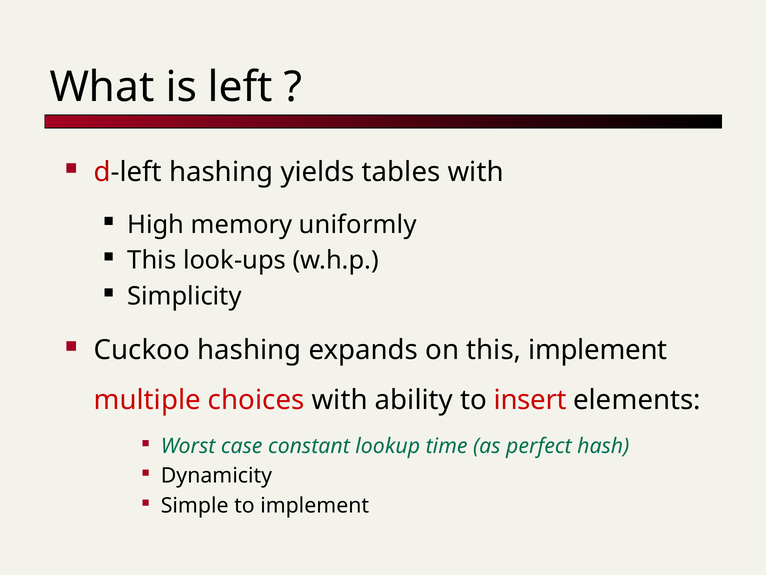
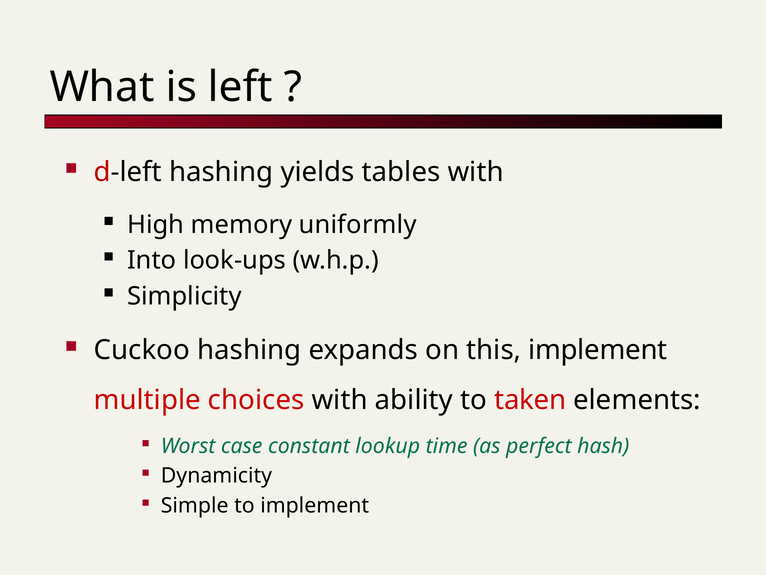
This at (152, 260): This -> Into
insert: insert -> taken
